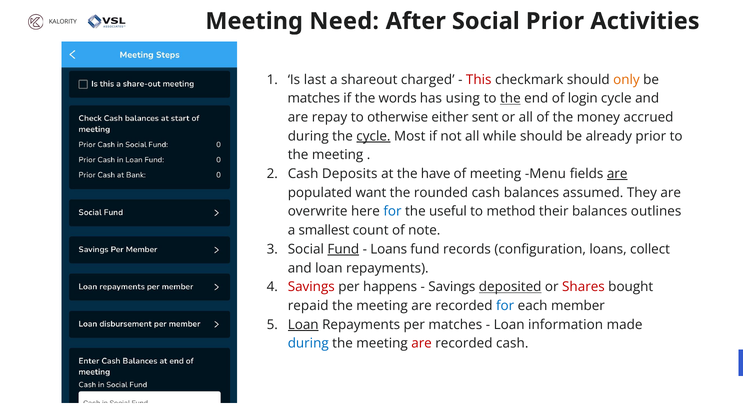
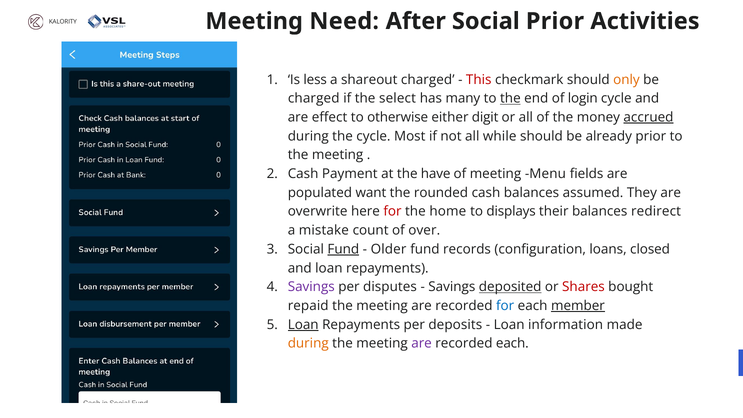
last: last -> less
matches at (314, 98): matches -> charged
words: words -> select
using: using -> many
repay: repay -> effect
sent: sent -> digit
accrued underline: none -> present
cycle at (373, 136) underline: present -> none
Deposits: Deposits -> Payment
are at (617, 174) underline: present -> none
for at (392, 212) colour: blue -> red
useful: useful -> home
method: method -> displays
outlines: outlines -> redirect
smallest: smallest -> mistake
note: note -> over
Loans at (389, 249): Loans -> Older
collect: collect -> closed
Savings at (311, 287) colour: red -> purple
happens: happens -> disputes
member underline: none -> present
per matches: matches -> deposits
during at (308, 343) colour: blue -> orange
are at (422, 343) colour: red -> purple
recorded cash: cash -> each
